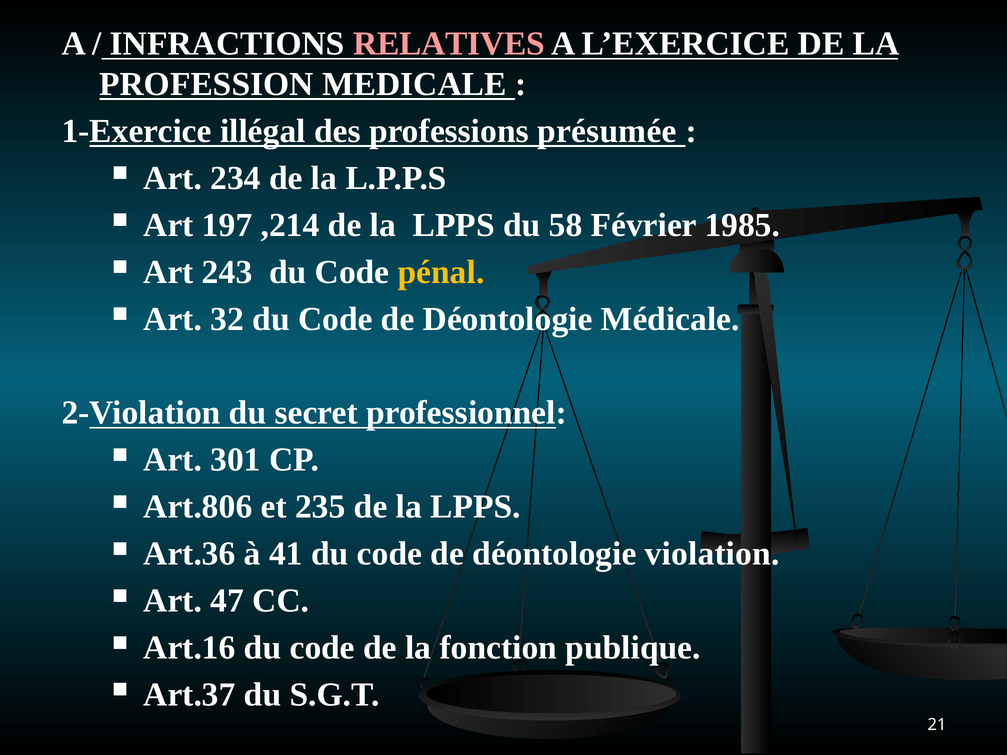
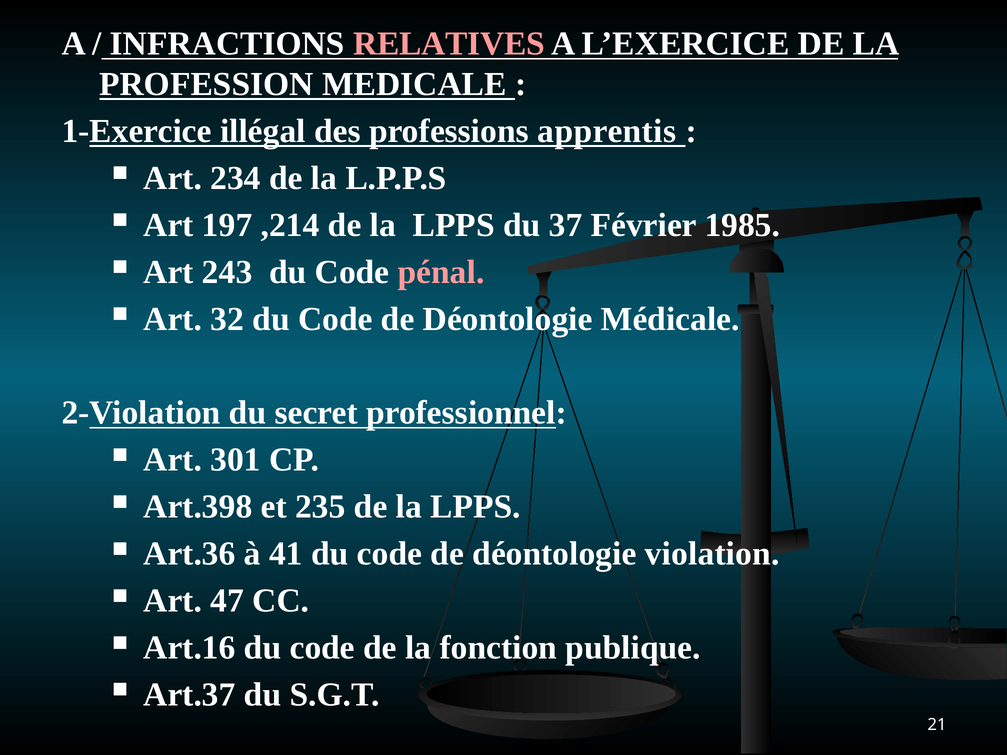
présumée: présumée -> apprentis
58: 58 -> 37
pénal colour: yellow -> pink
Art.806: Art.806 -> Art.398
